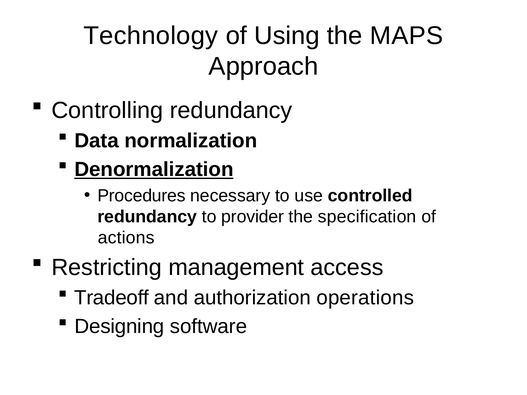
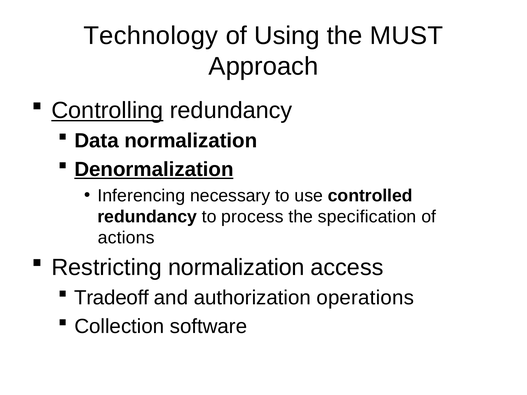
MAPS: MAPS -> MUST
Controlling underline: none -> present
Procedures: Procedures -> Inferencing
provider: provider -> process
Restricting management: management -> normalization
Designing: Designing -> Collection
